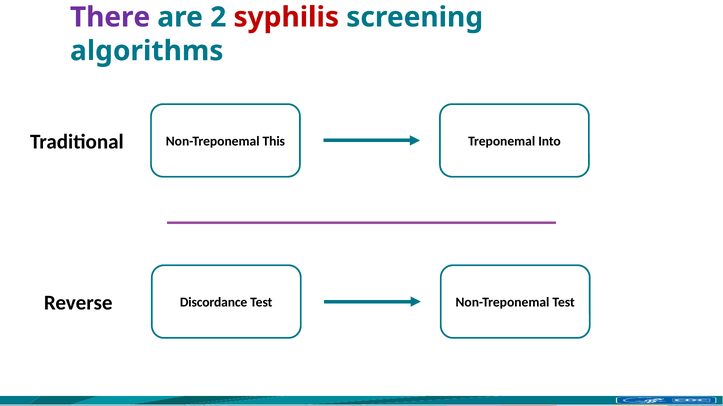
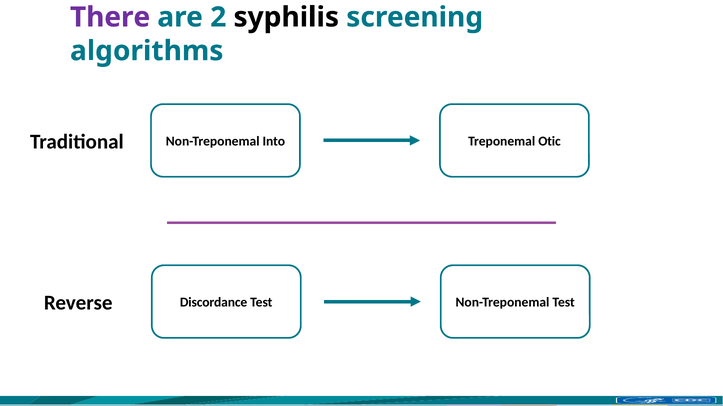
syphilis colour: red -> black
This: This -> Into
Into: Into -> Otic
